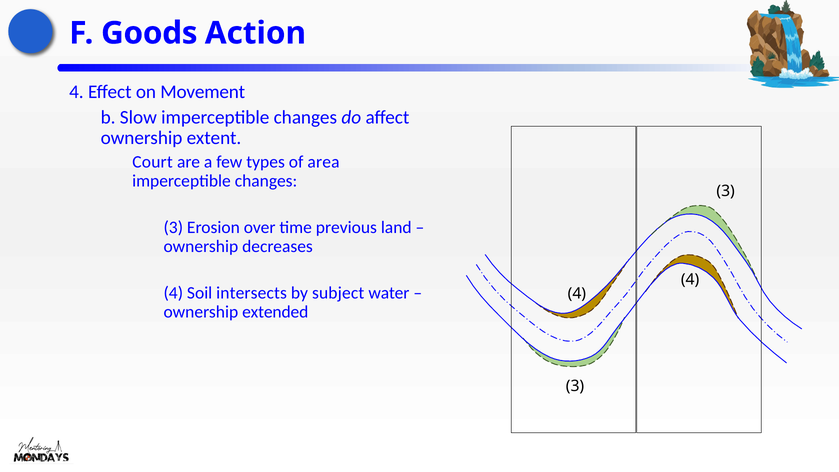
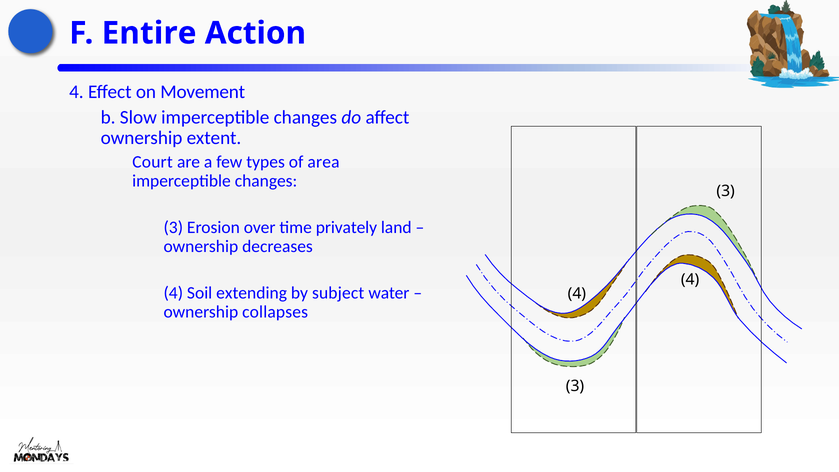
Goods: Goods -> Entire
previous: previous -> privately
intersects: intersects -> extending
extended: extended -> collapses
